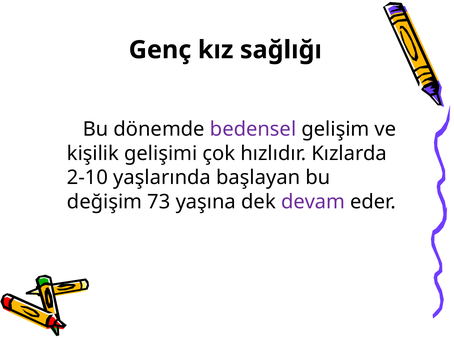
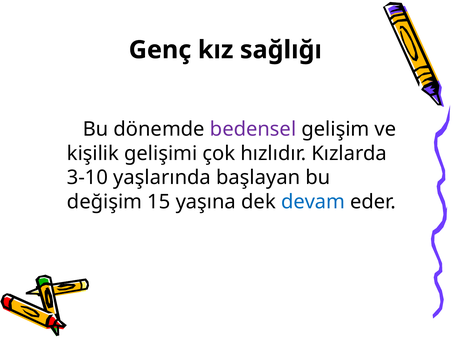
2-10: 2-10 -> 3-10
73: 73 -> 15
devam colour: purple -> blue
